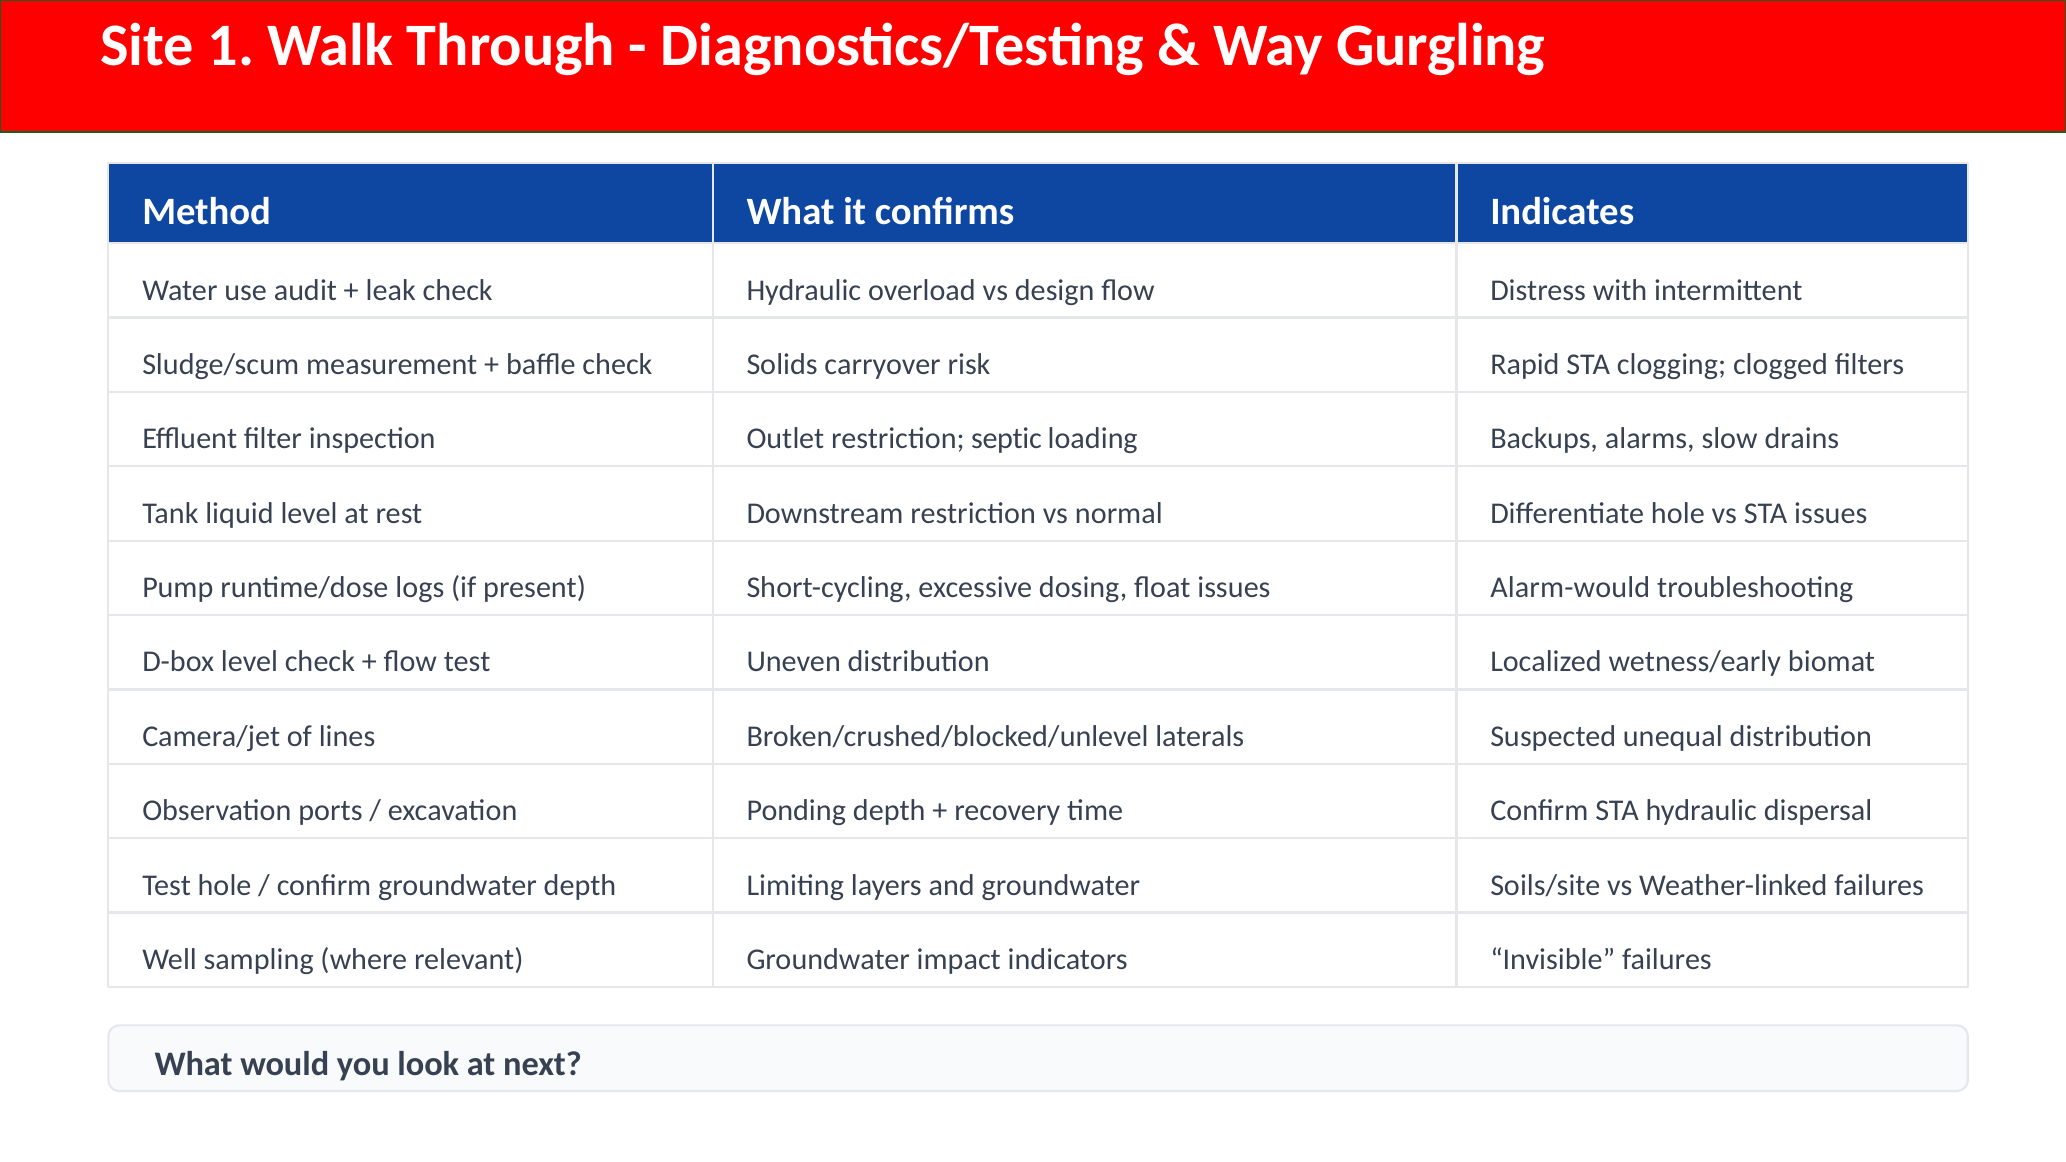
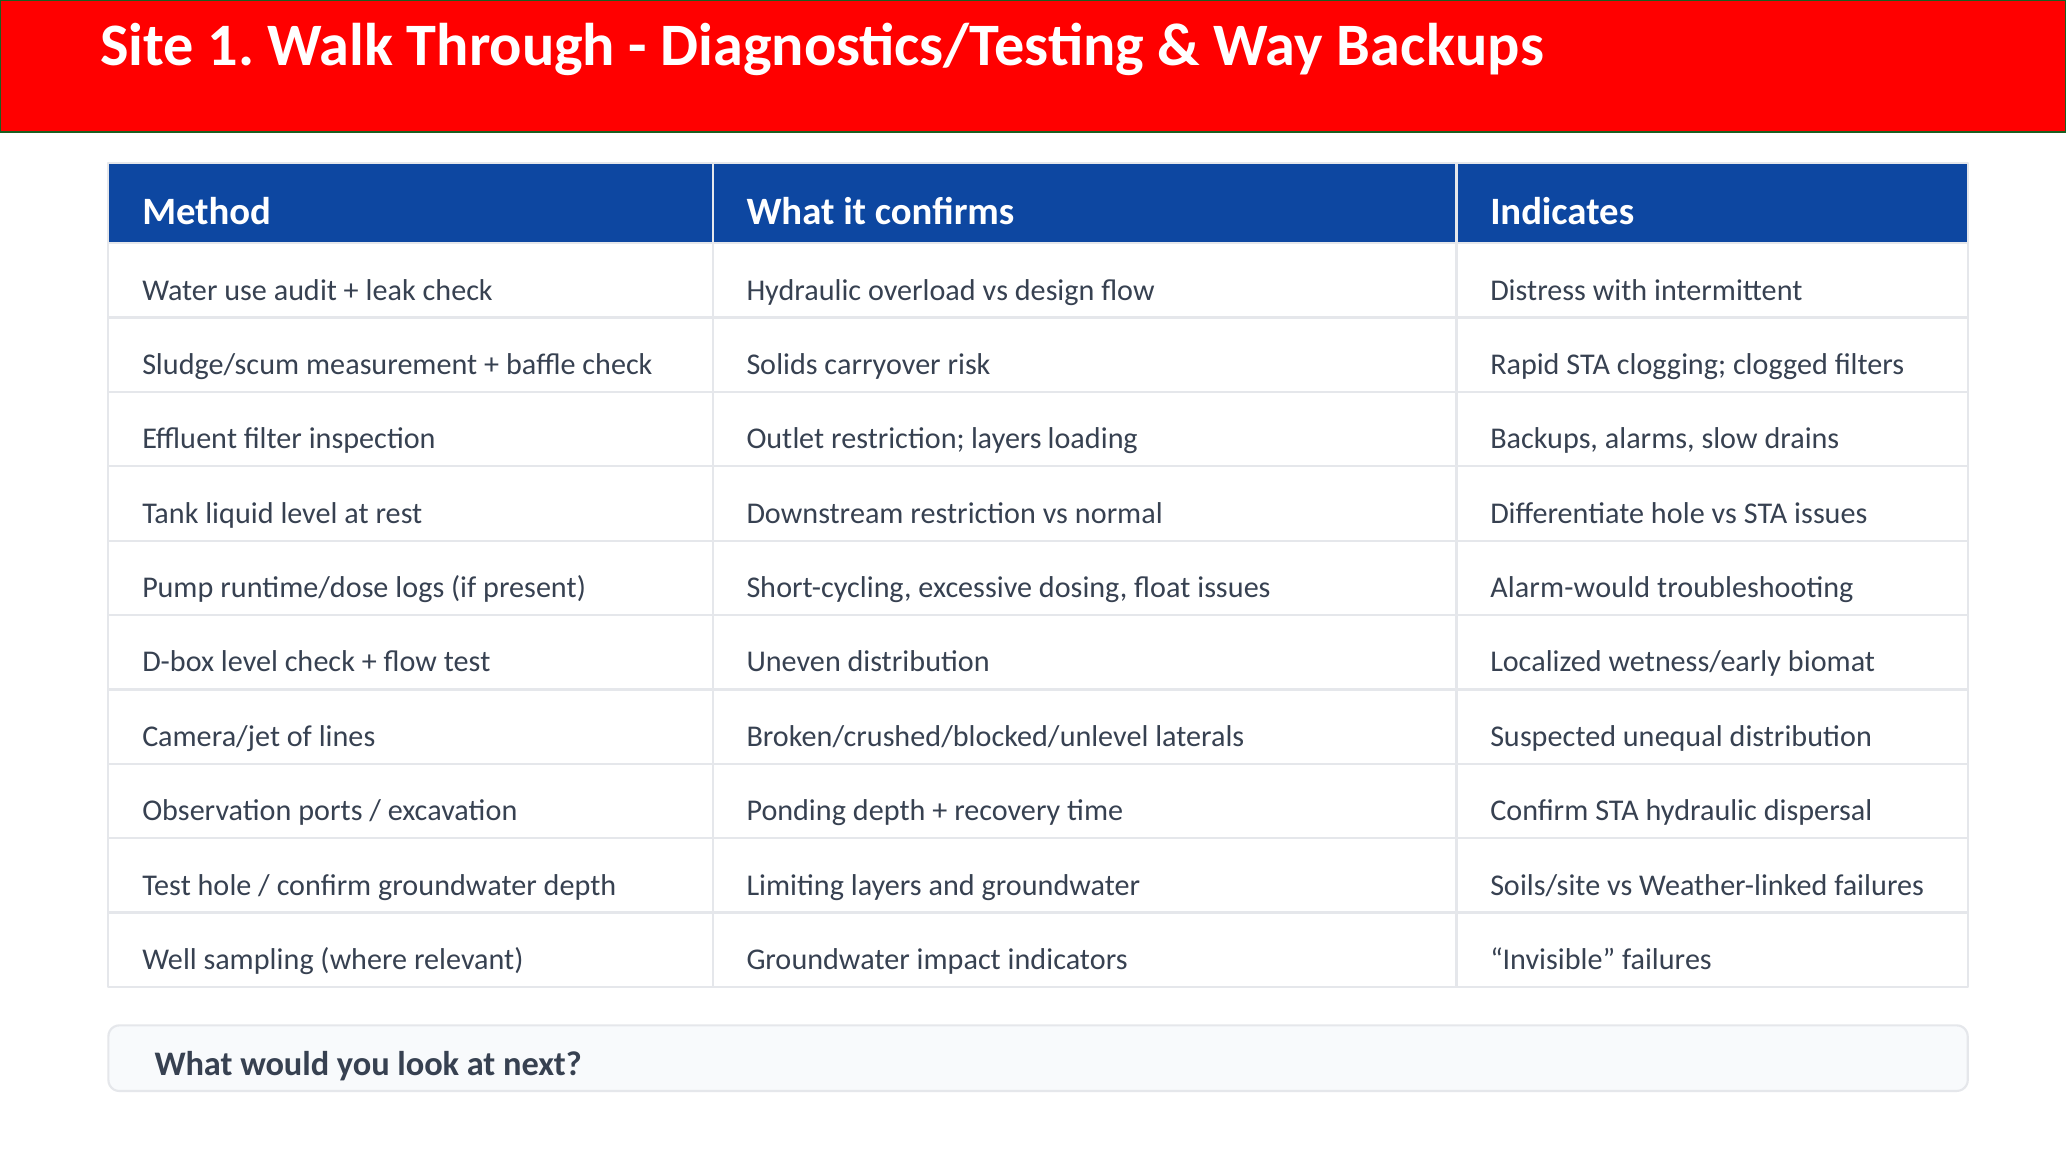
Way Gurgling: Gurgling -> Backups
restriction septic: septic -> layers
